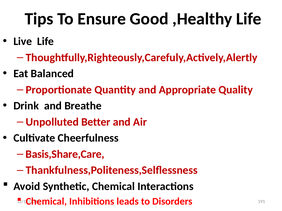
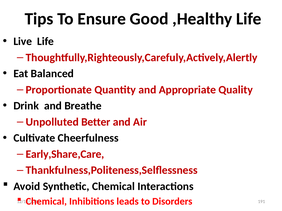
Basis,Share,Care: Basis,Share,Care -> Early,Share,Care
